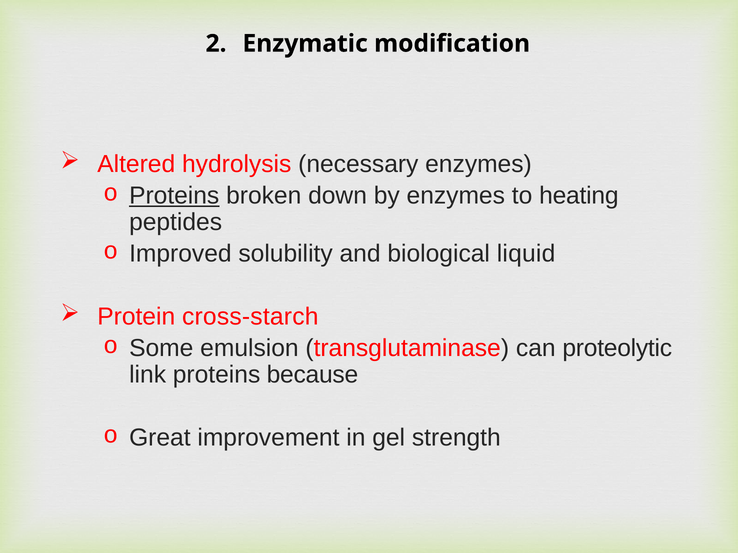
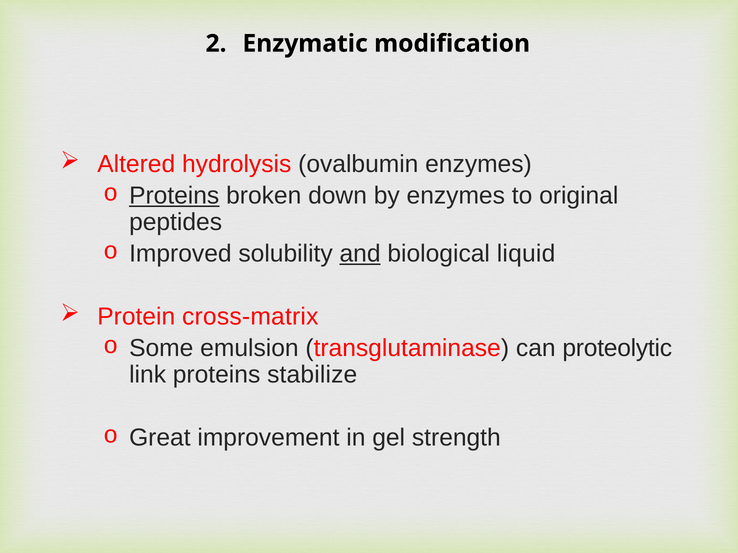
necessary: necessary -> ovalbumin
heating: heating -> original
and underline: none -> present
cross-starch: cross-starch -> cross-matrix
because: because -> stabilize
